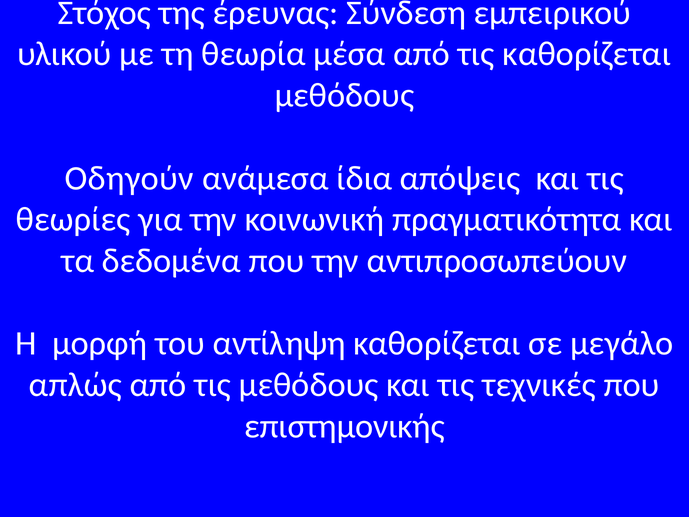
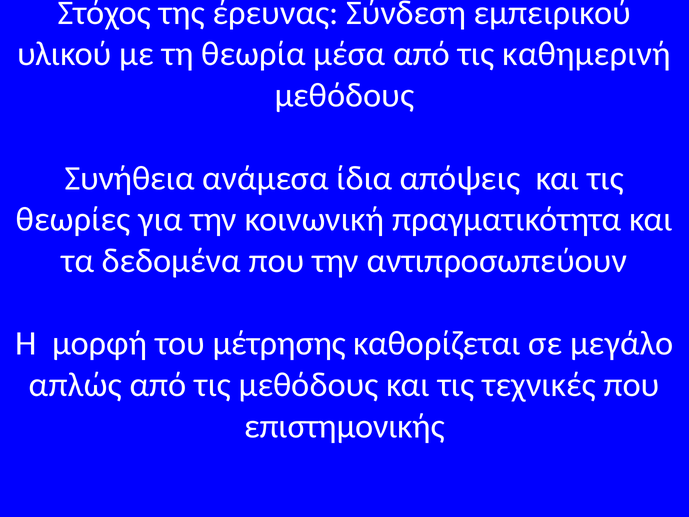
τις καθορίζεται: καθορίζεται -> καθημερινή
Οδηγούν: Οδηγούν -> Συνήθεια
αντίληψη: αντίληψη -> μέτρησης
